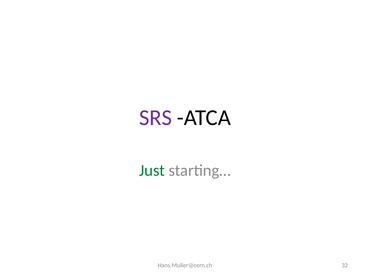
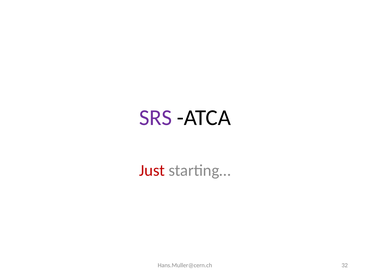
Just colour: green -> red
